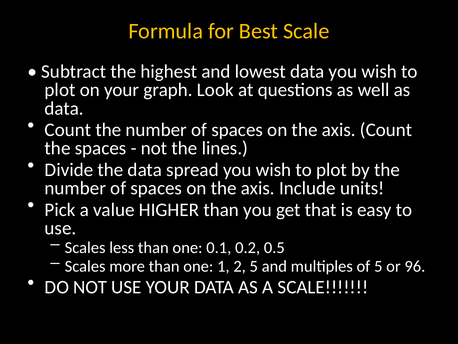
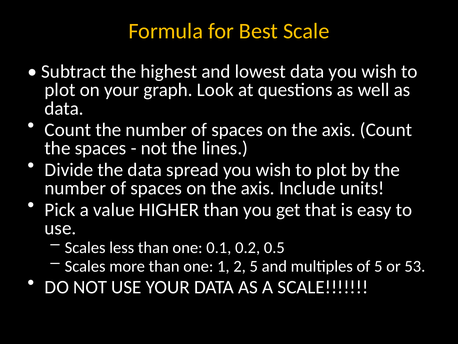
96: 96 -> 53
